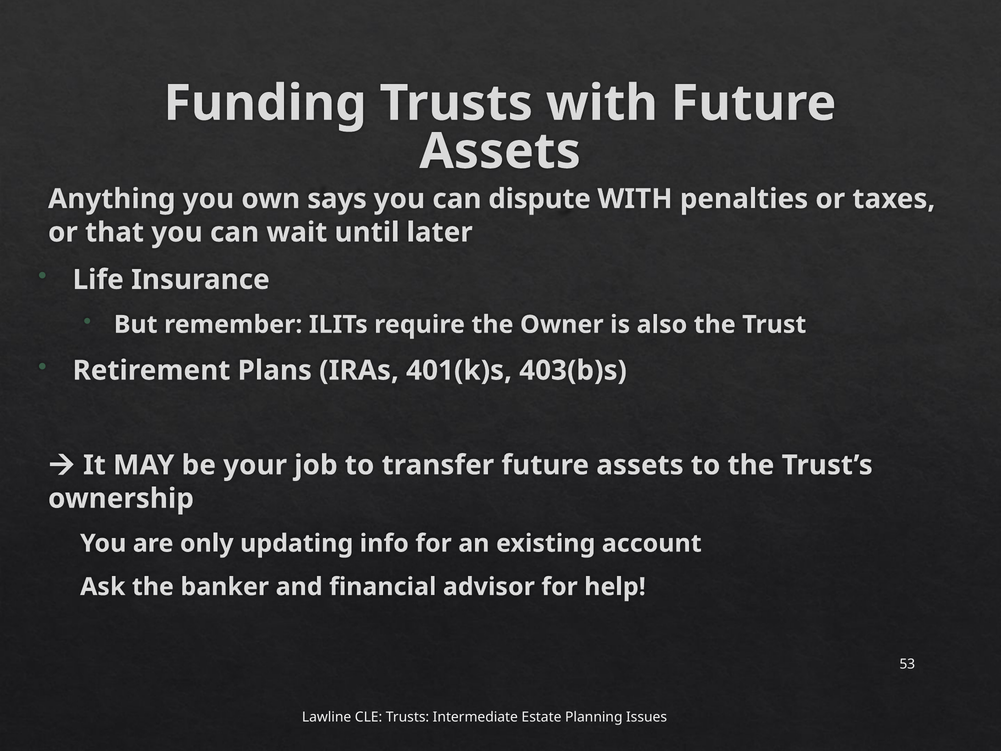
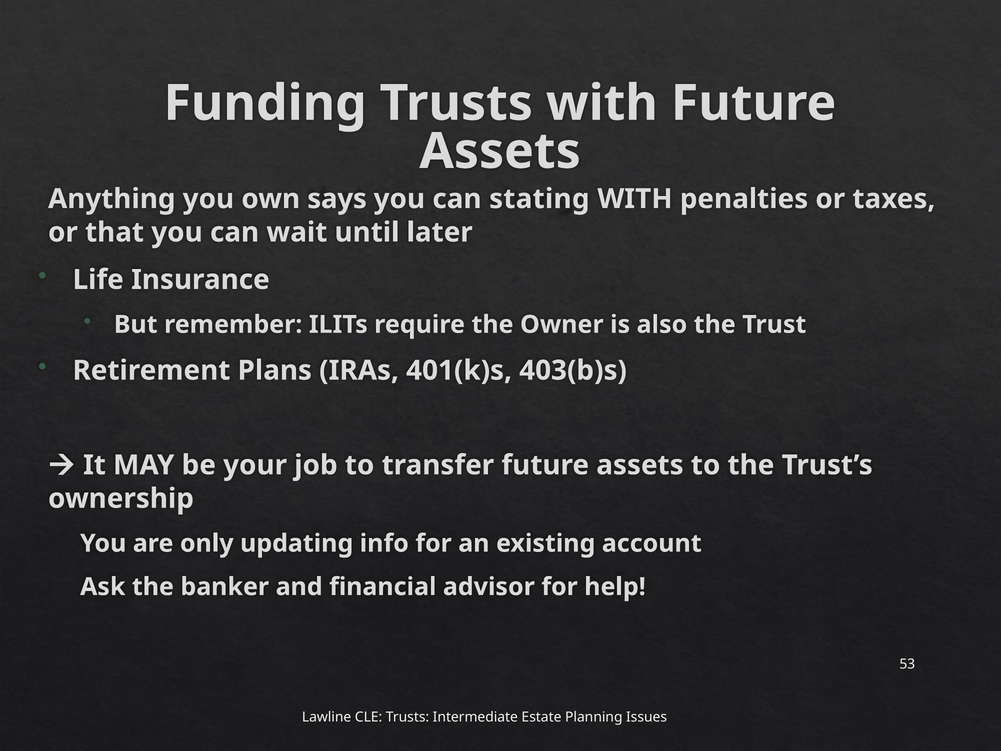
dispute: dispute -> stating
